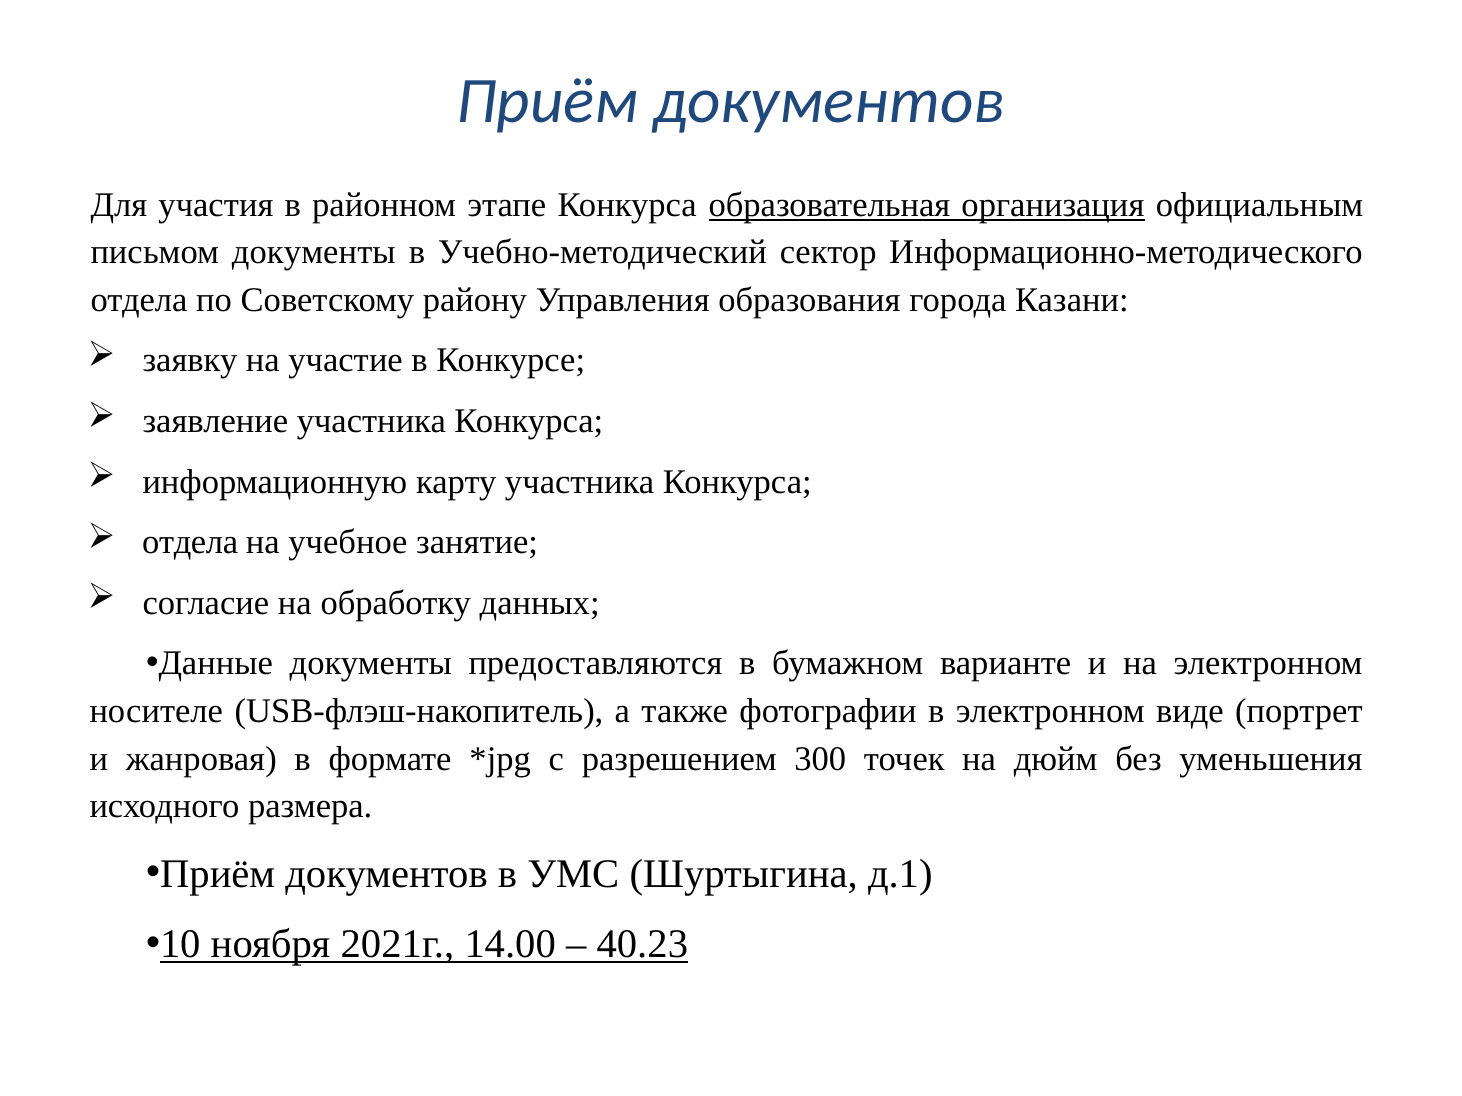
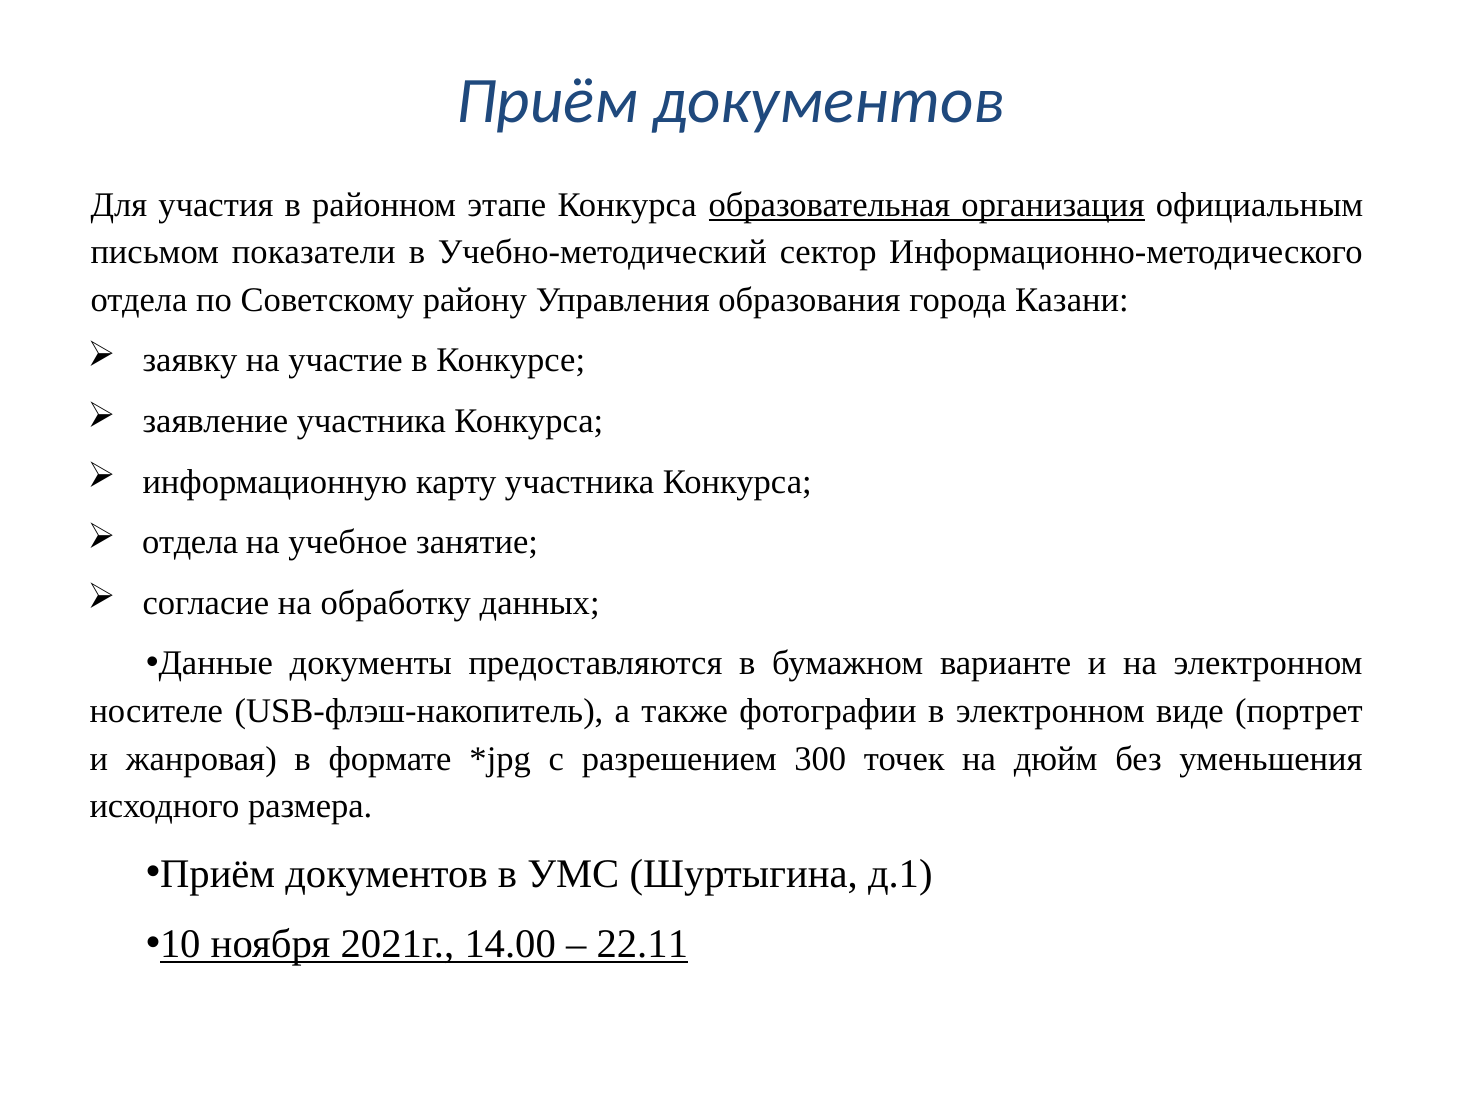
письмом документы: документы -> показатели
40.23: 40.23 -> 22.11
